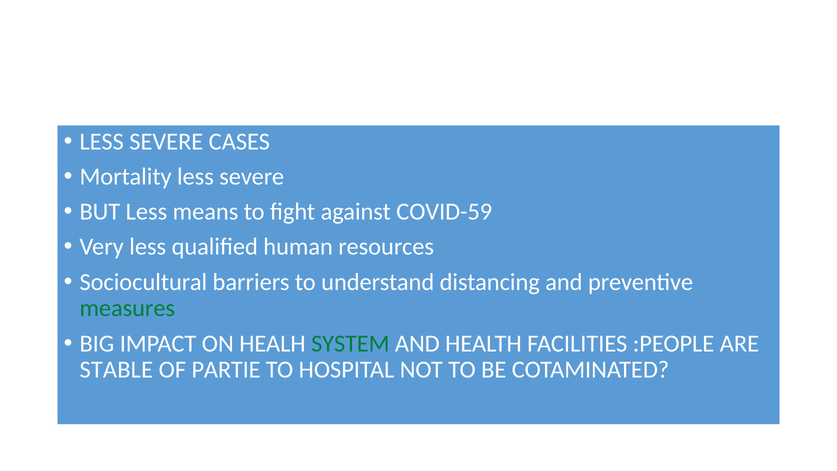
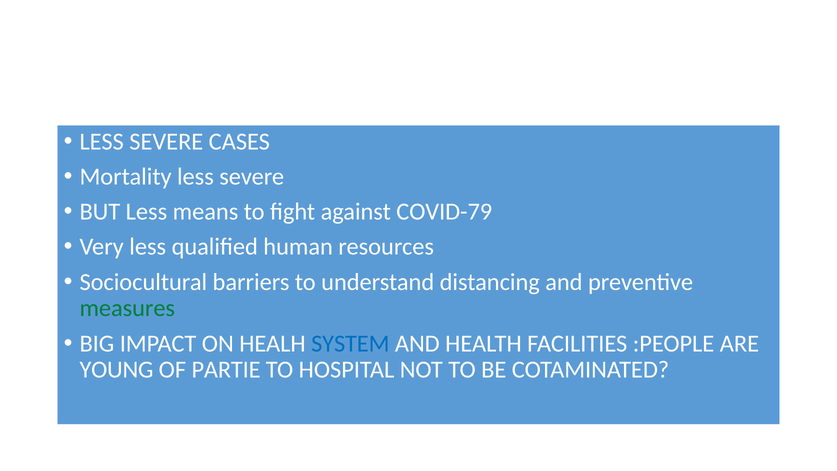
COVID-59: COVID-59 -> COVID-79
SYSTEM colour: green -> blue
STABLE: STABLE -> YOUNG
